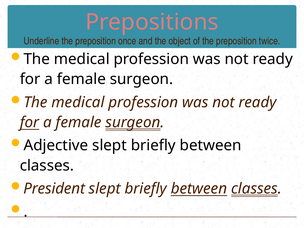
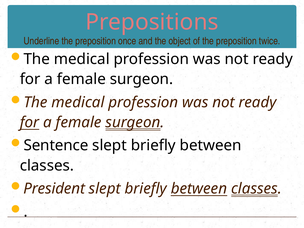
Adjective: Adjective -> Sentence
